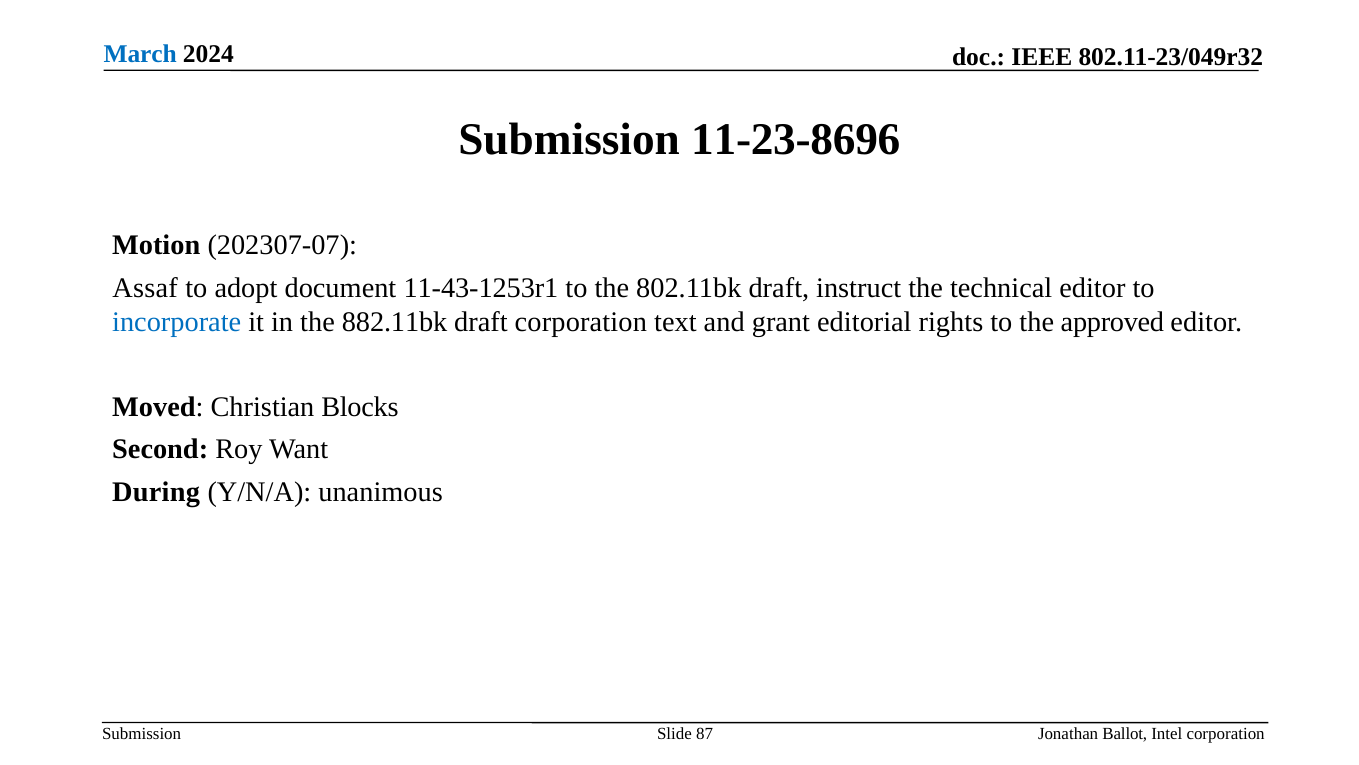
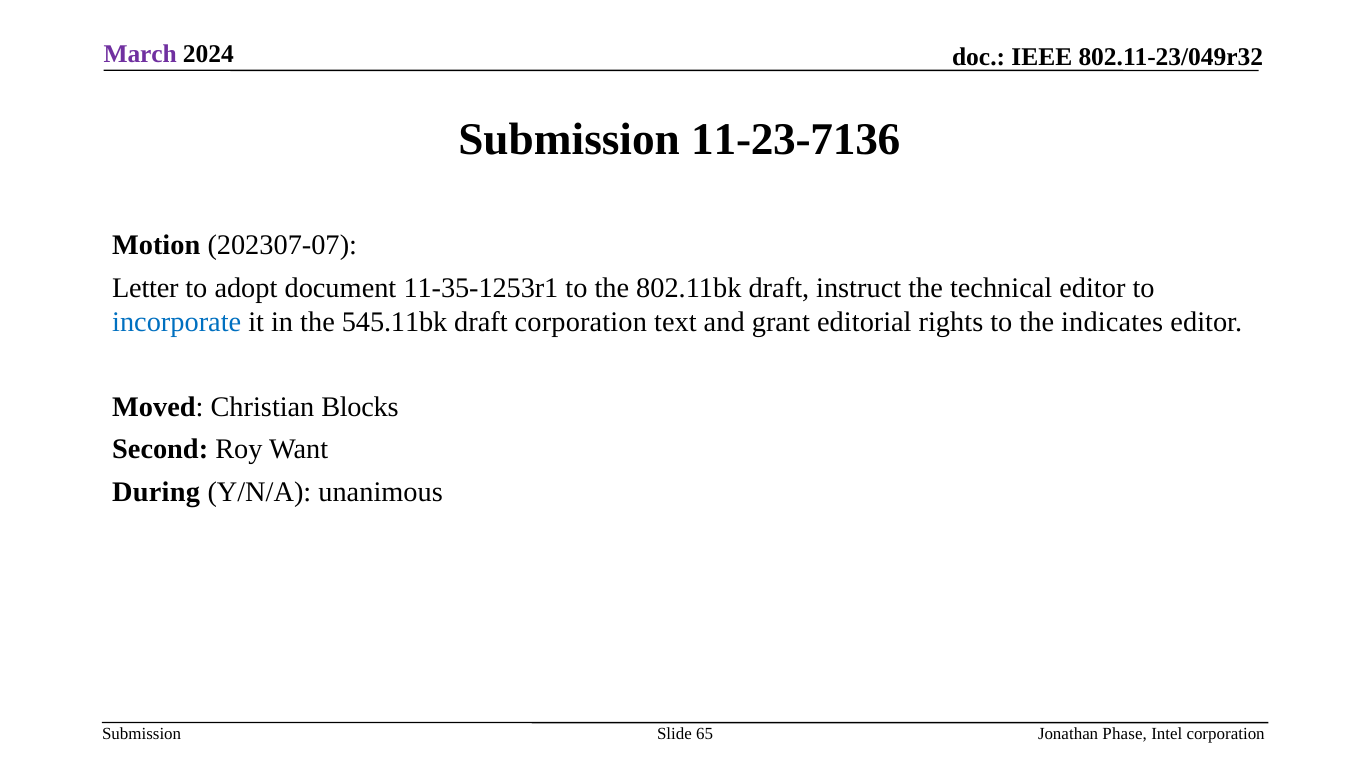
March colour: blue -> purple
11-23-8696: 11-23-8696 -> 11-23-7136
Assaf: Assaf -> Letter
11-43-1253r1: 11-43-1253r1 -> 11-35-1253r1
882.11bk: 882.11bk -> 545.11bk
approved: approved -> indicates
87: 87 -> 65
Ballot: Ballot -> Phase
